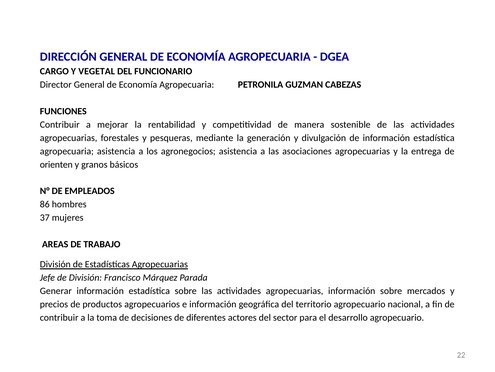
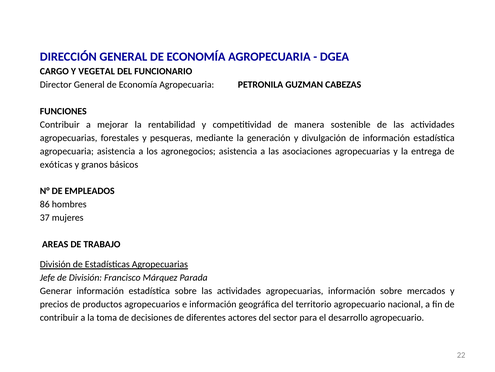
orienten: orienten -> exóticas
